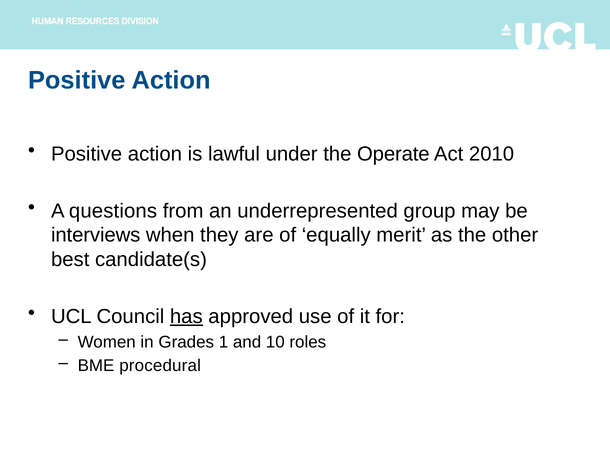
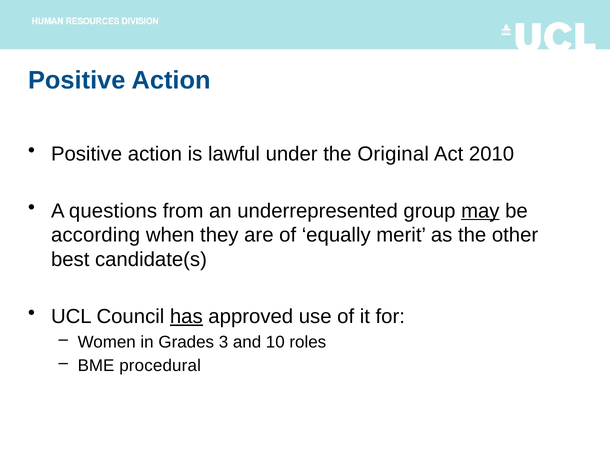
Operate: Operate -> Original
may underline: none -> present
interviews: interviews -> according
1: 1 -> 3
